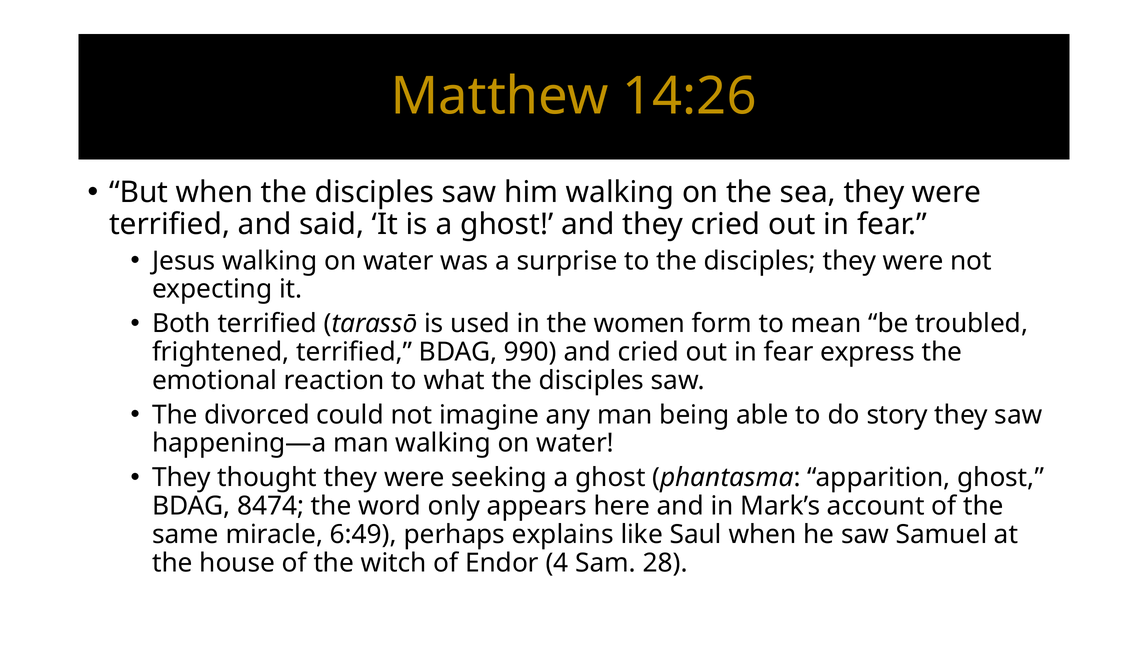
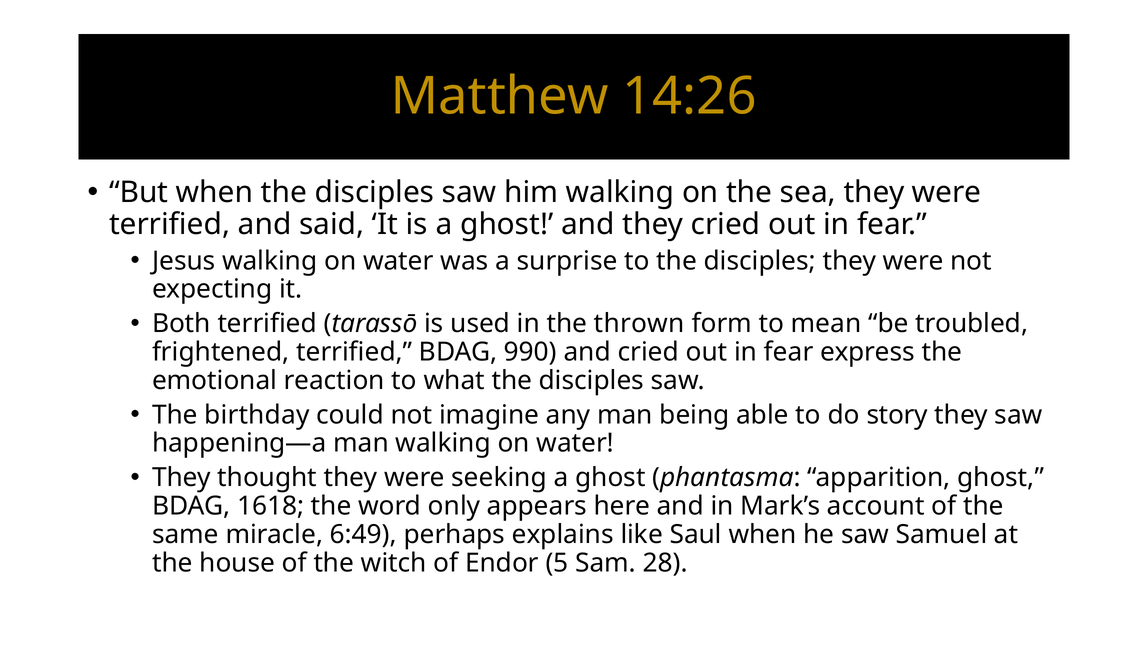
women: women -> thrown
divorced: divorced -> birthday
8474: 8474 -> 1618
4: 4 -> 5
